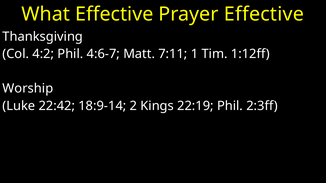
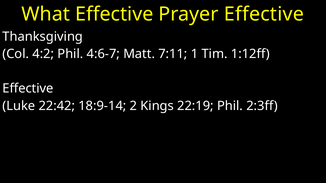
Worship at (28, 89): Worship -> Effective
